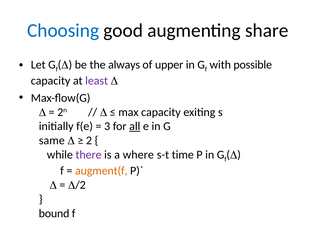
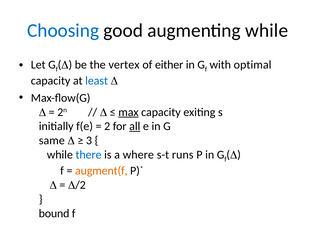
augmenting share: share -> while
always: always -> vertex
upper: upper -> either
possible: possible -> optimal
least colour: purple -> blue
max underline: none -> present
3: 3 -> 2
2: 2 -> 3
there colour: purple -> blue
time: time -> runs
